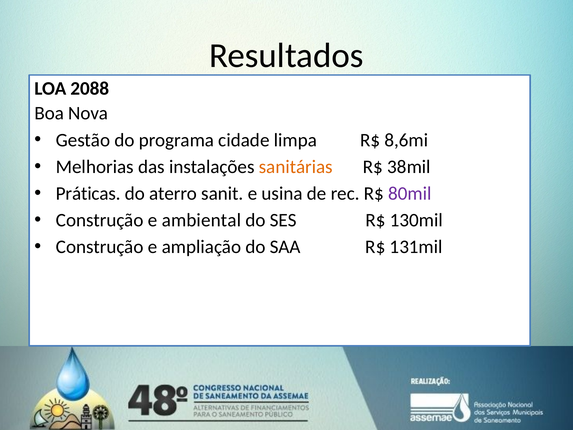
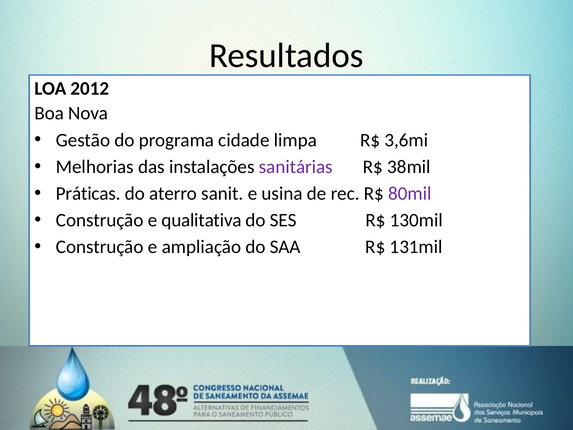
2088: 2088 -> 2012
8,6mi: 8,6mi -> 3,6mi
sanitárias colour: orange -> purple
ambiental: ambiental -> qualitativa
